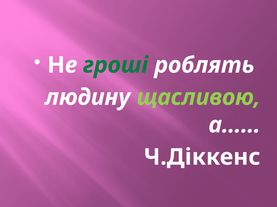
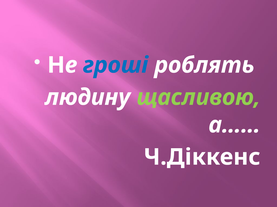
гроші colour: green -> blue
